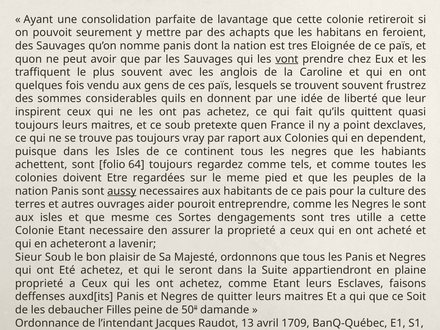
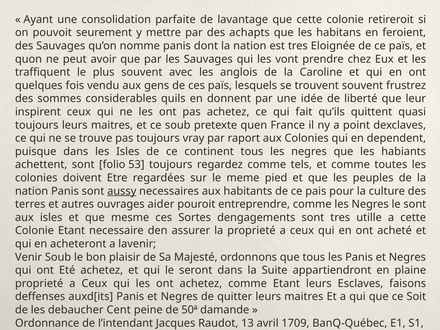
vont underline: present -> none
64: 64 -> 53
Sieur: Sieur -> Venir
Filles: Filles -> Cent
